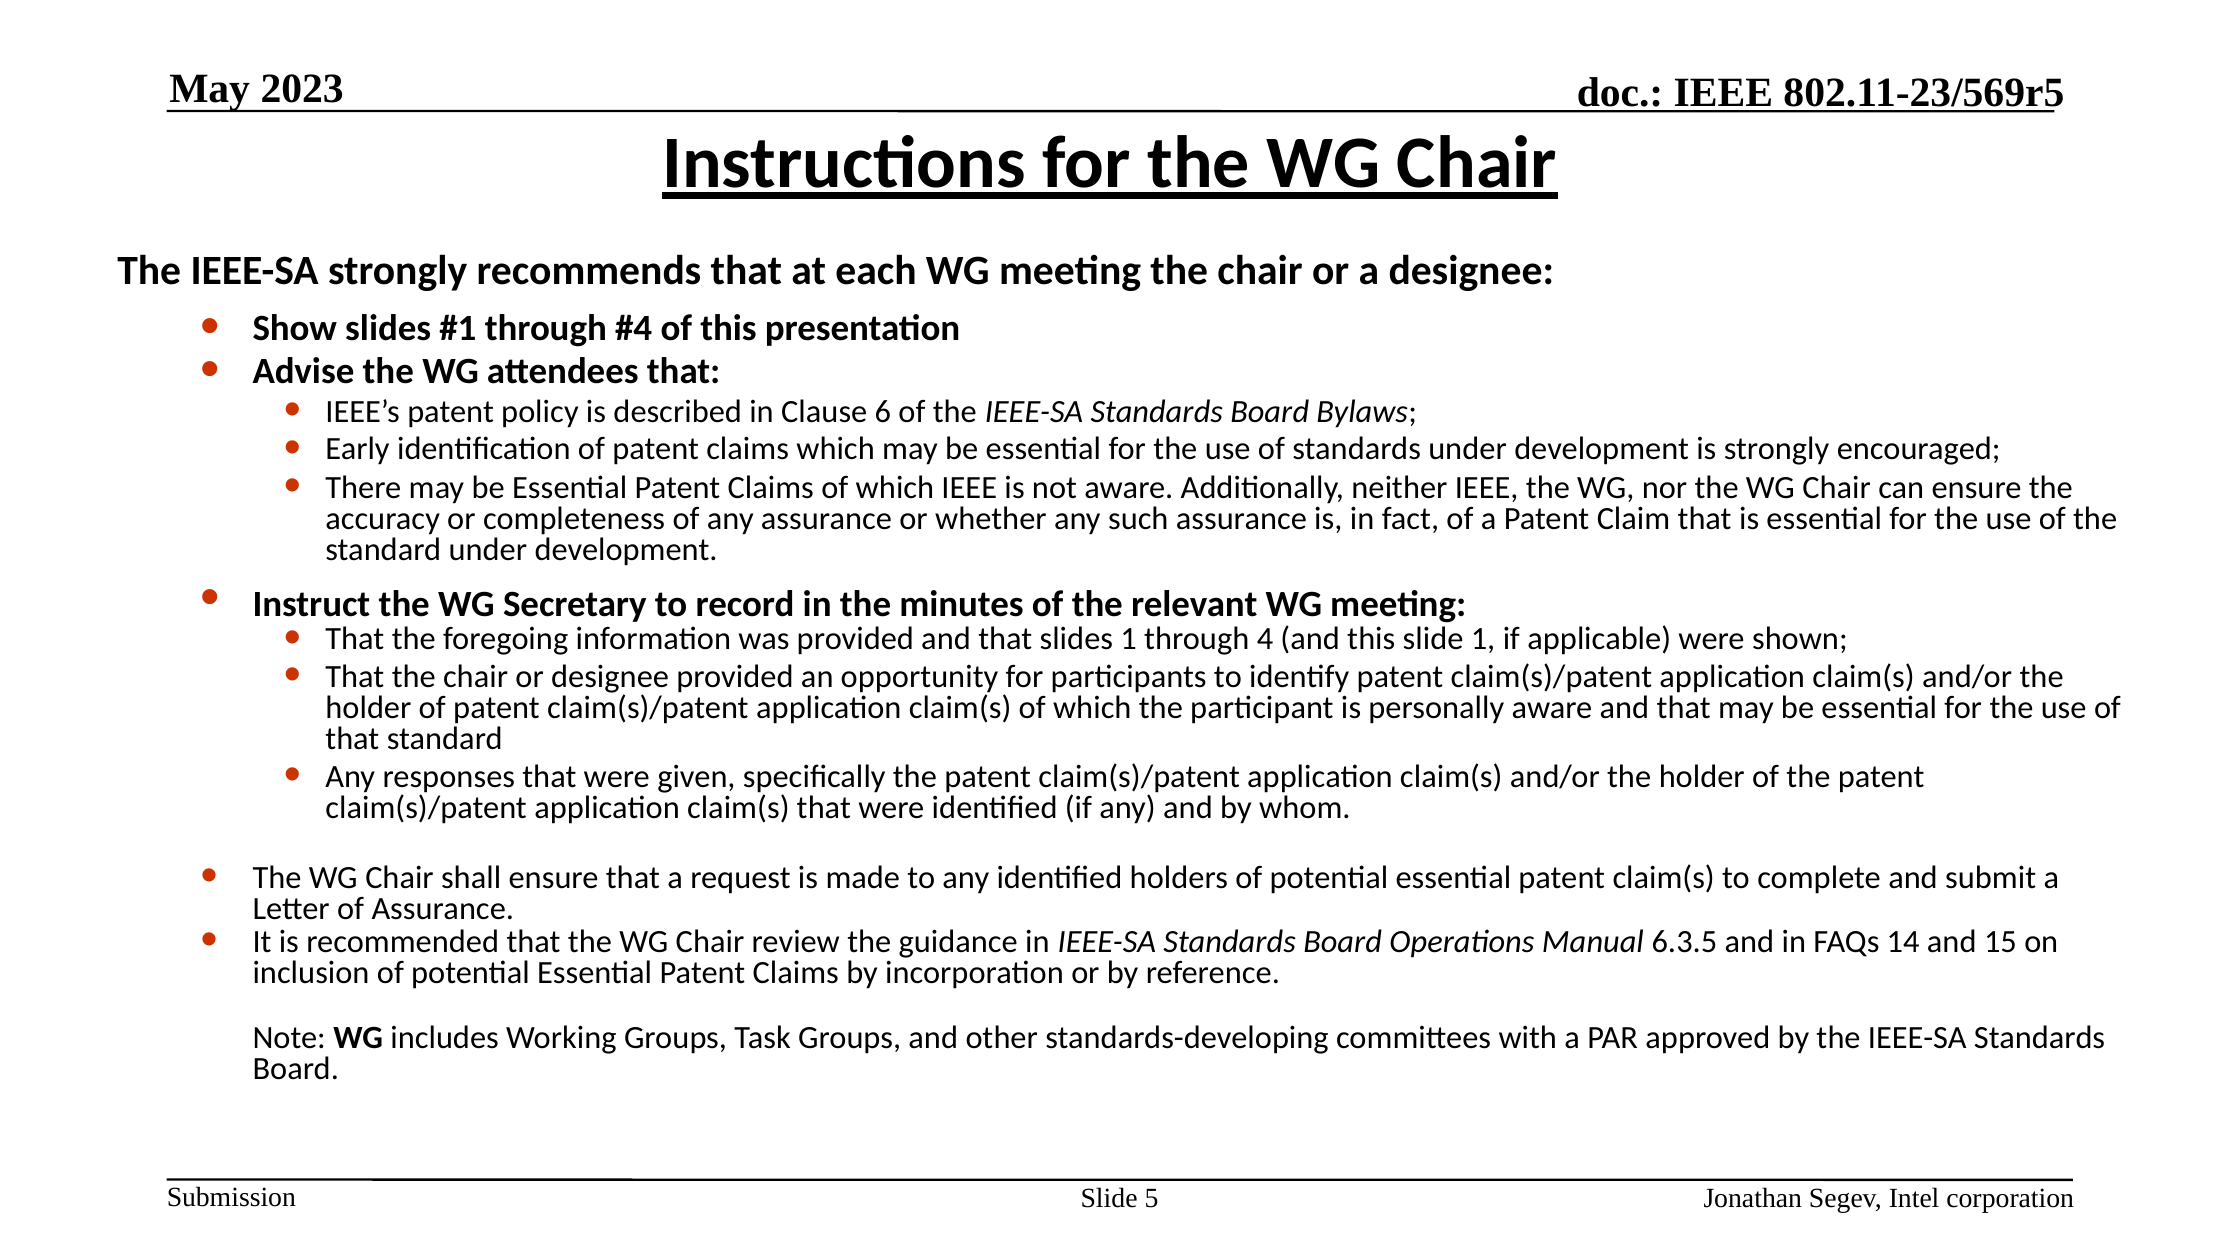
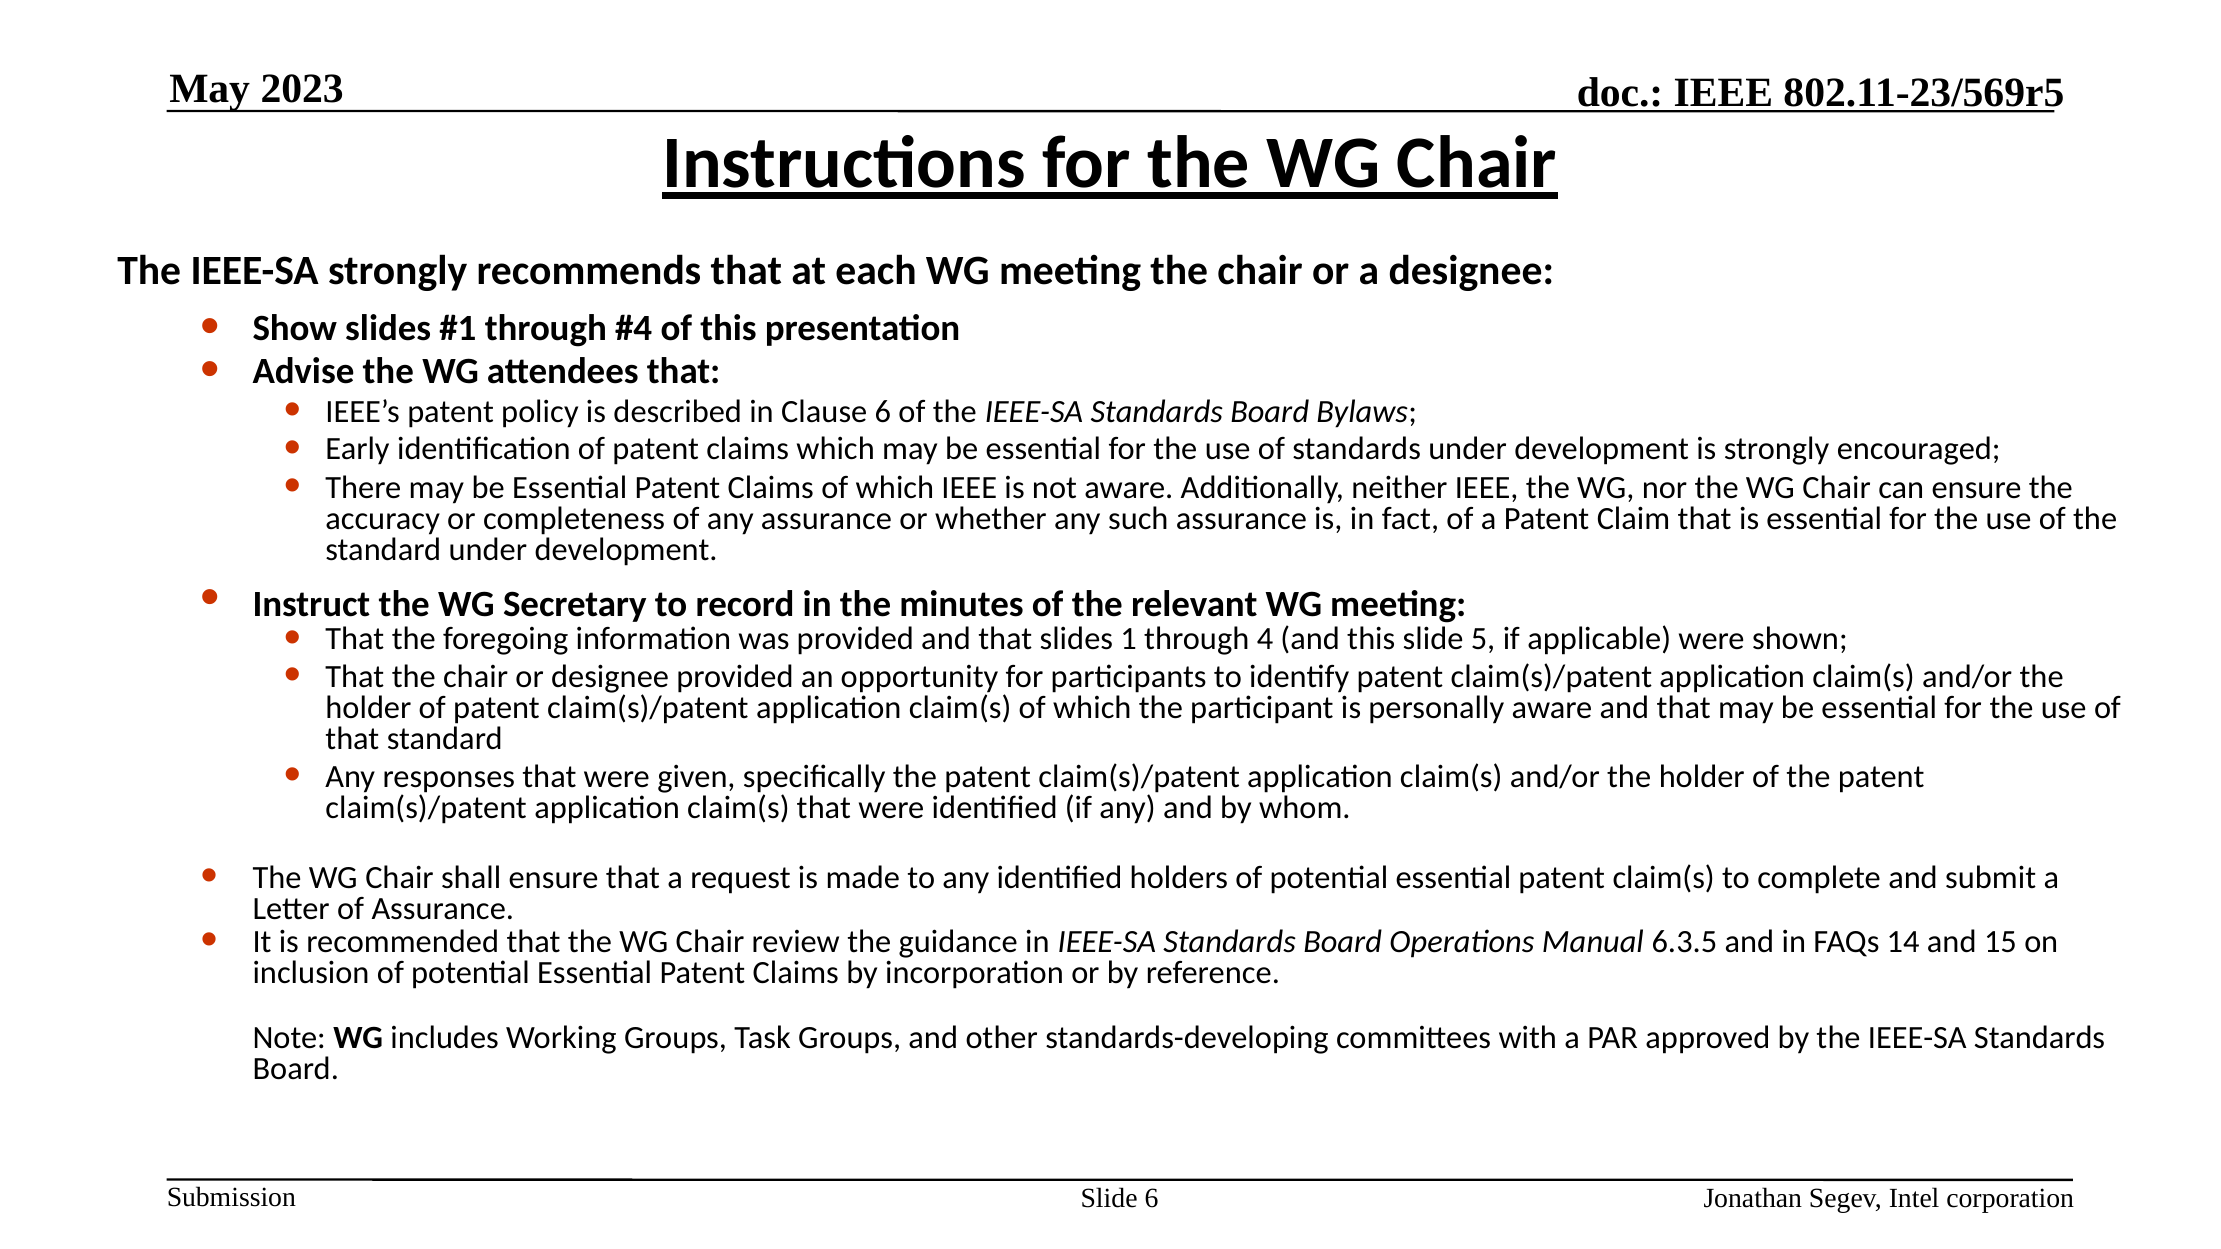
slide 1: 1 -> 5
Slide 5: 5 -> 6
